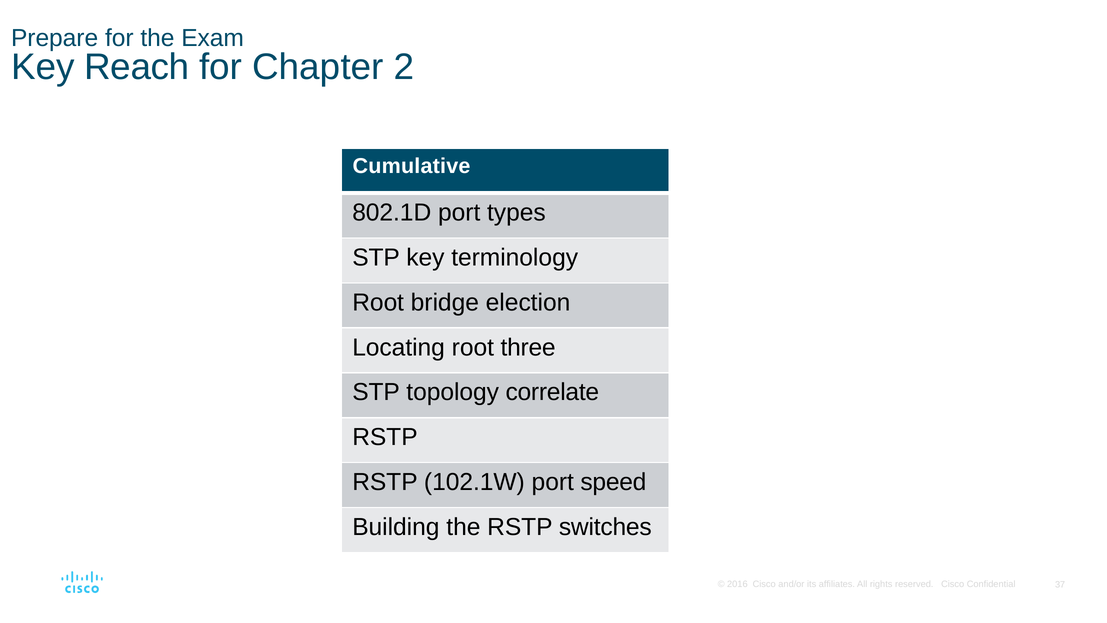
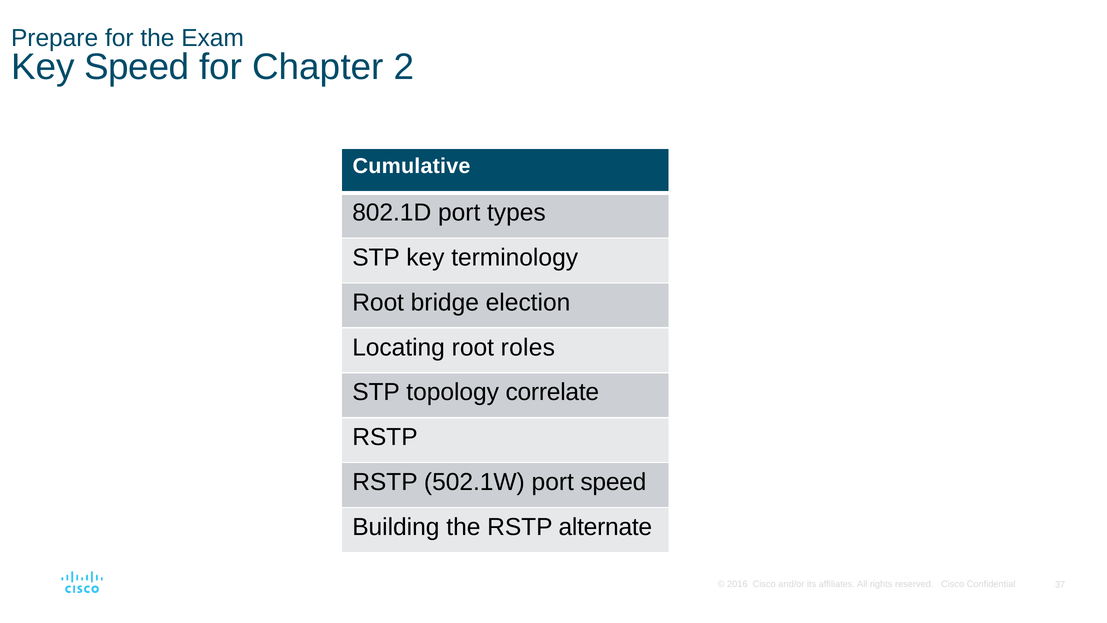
Key Reach: Reach -> Speed
three: three -> roles
102.1W: 102.1W -> 502.1W
switches: switches -> alternate
